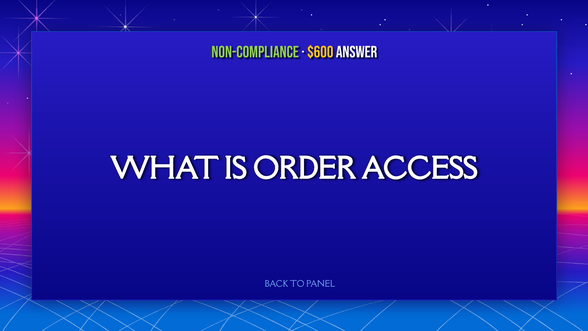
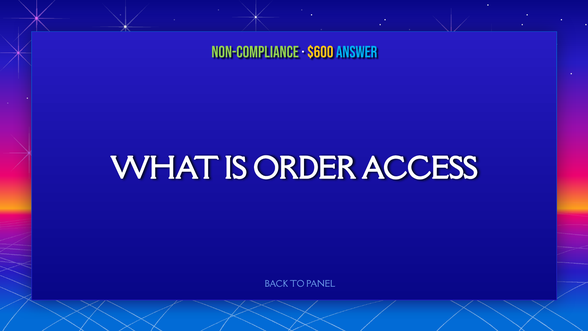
ANSWER colour: white -> light blue
